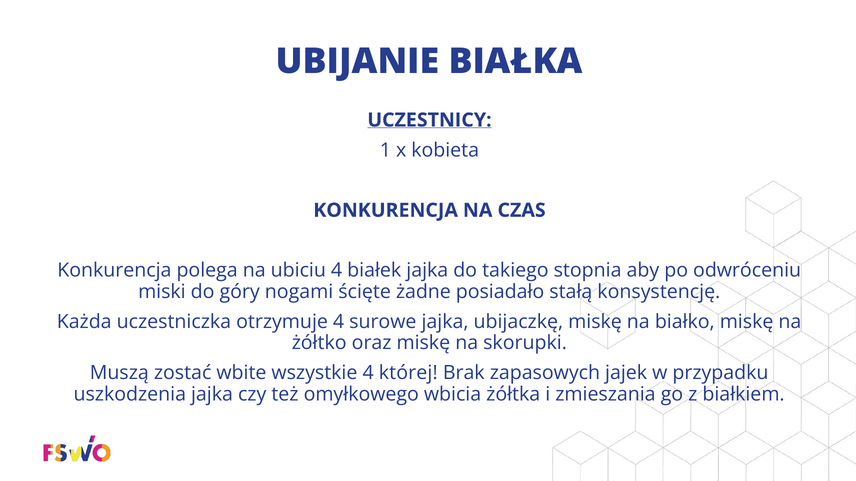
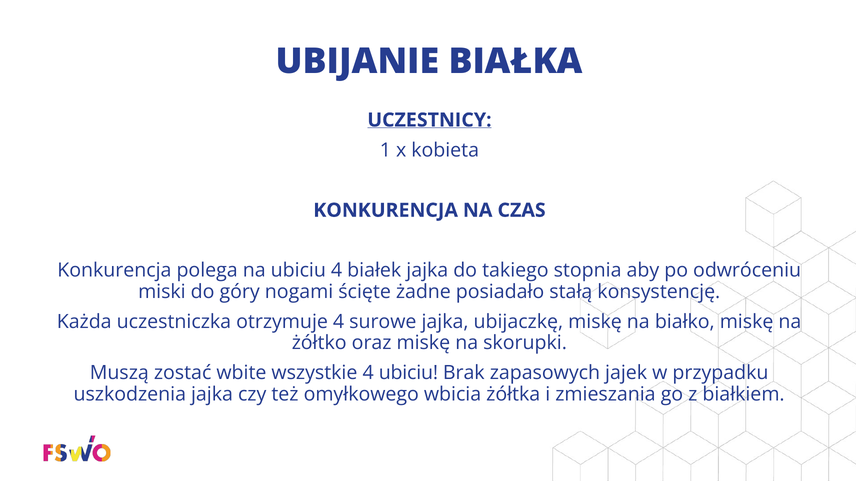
4 której: której -> ubiciu
